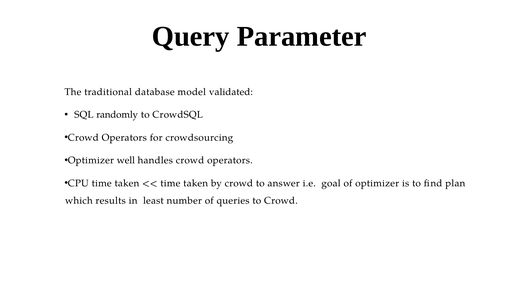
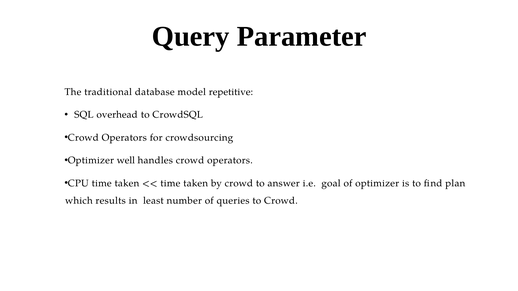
validated: validated -> repetitive
randomly: randomly -> overhead
